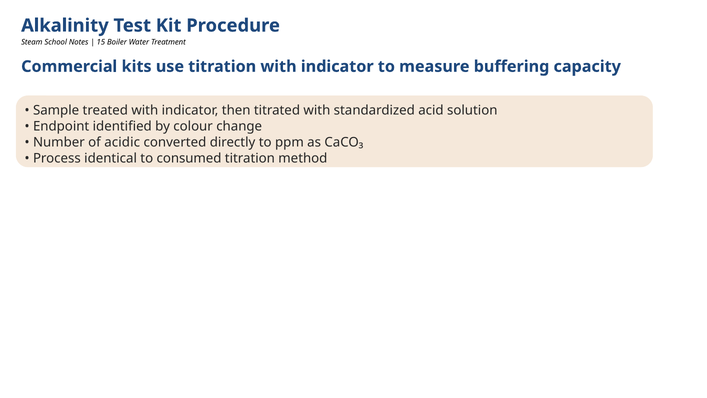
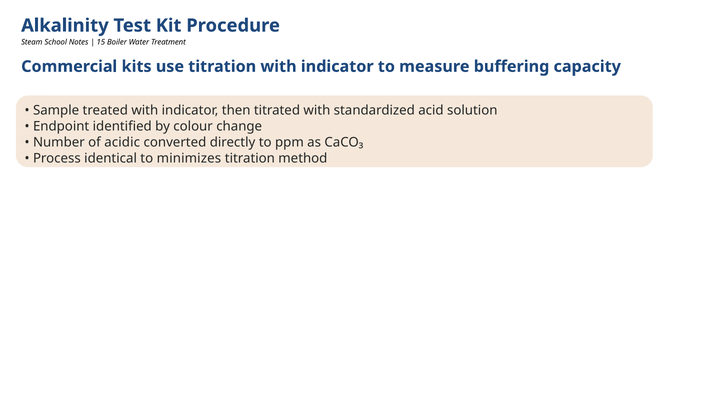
consumed: consumed -> minimizes
